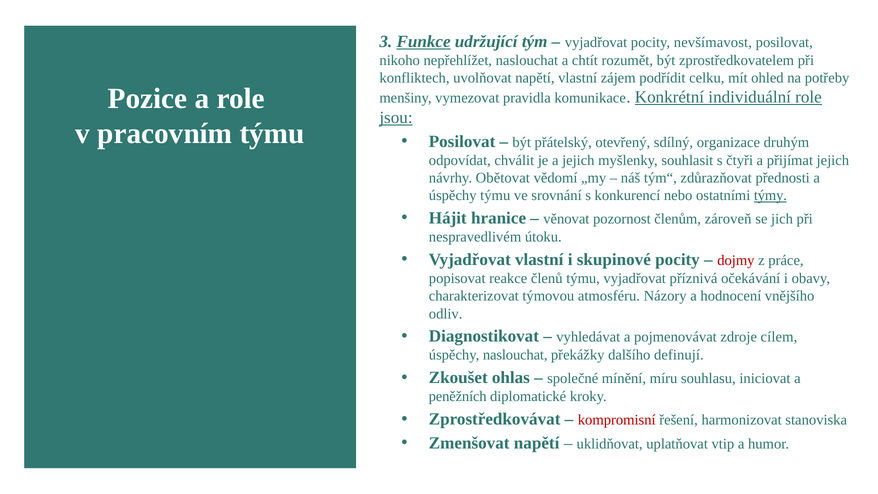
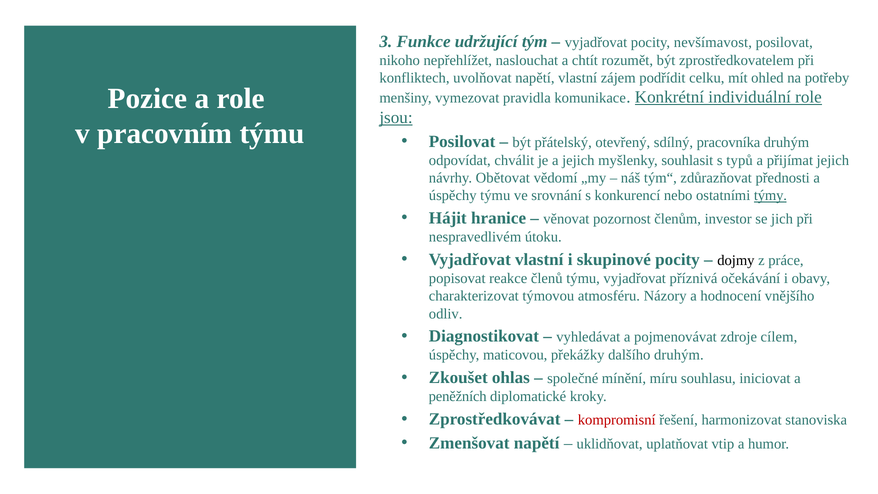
Funkce underline: present -> none
organizace: organizace -> pracovníka
čtyři: čtyři -> typů
zároveň: zároveň -> investor
dojmy colour: red -> black
úspěchy naslouchat: naslouchat -> maticovou
dalšího definují: definují -> druhým
